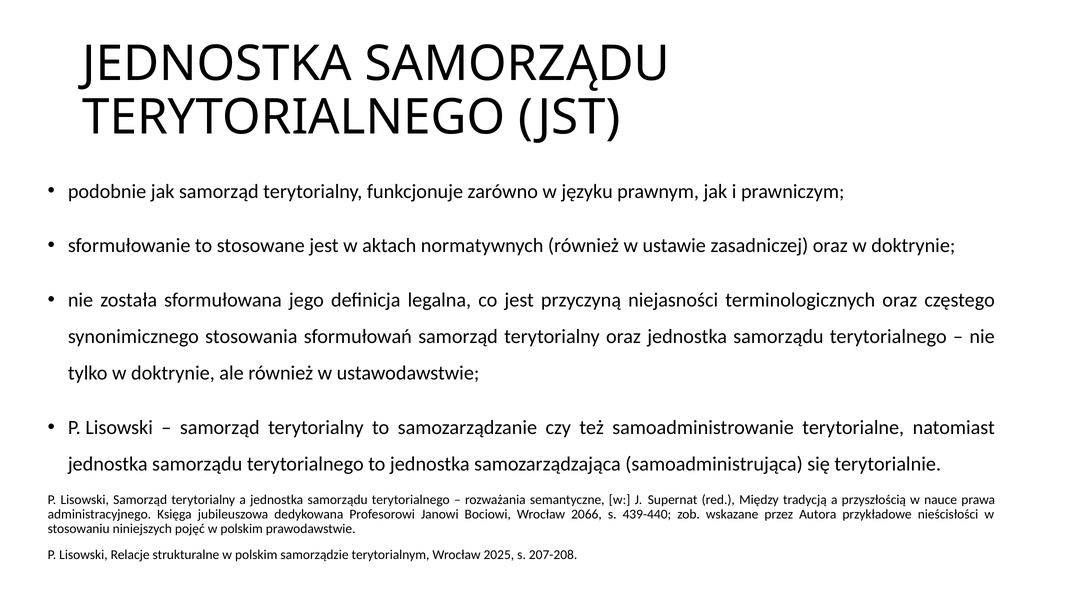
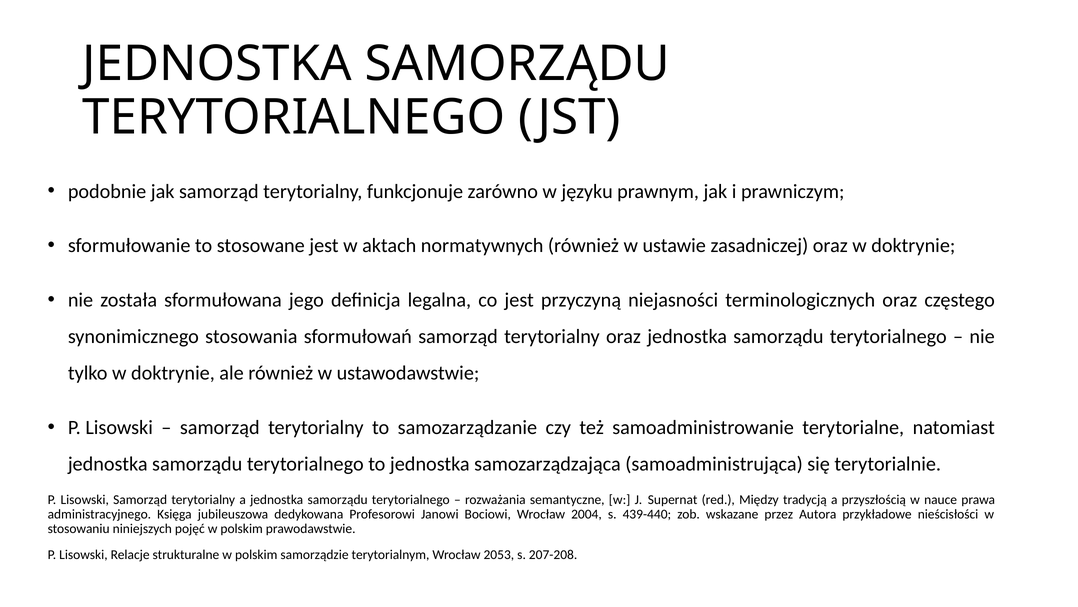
2066: 2066 -> 2004
2025: 2025 -> 2053
